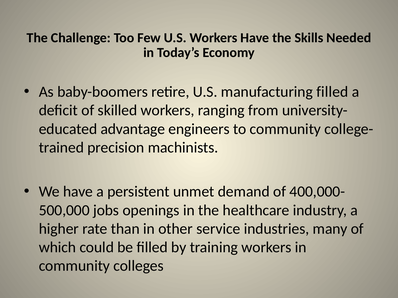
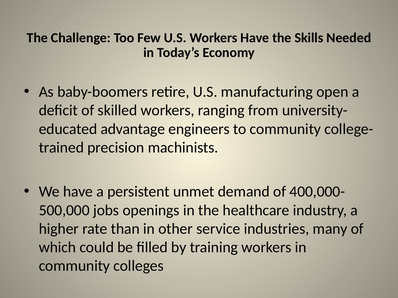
manufacturing filled: filled -> open
